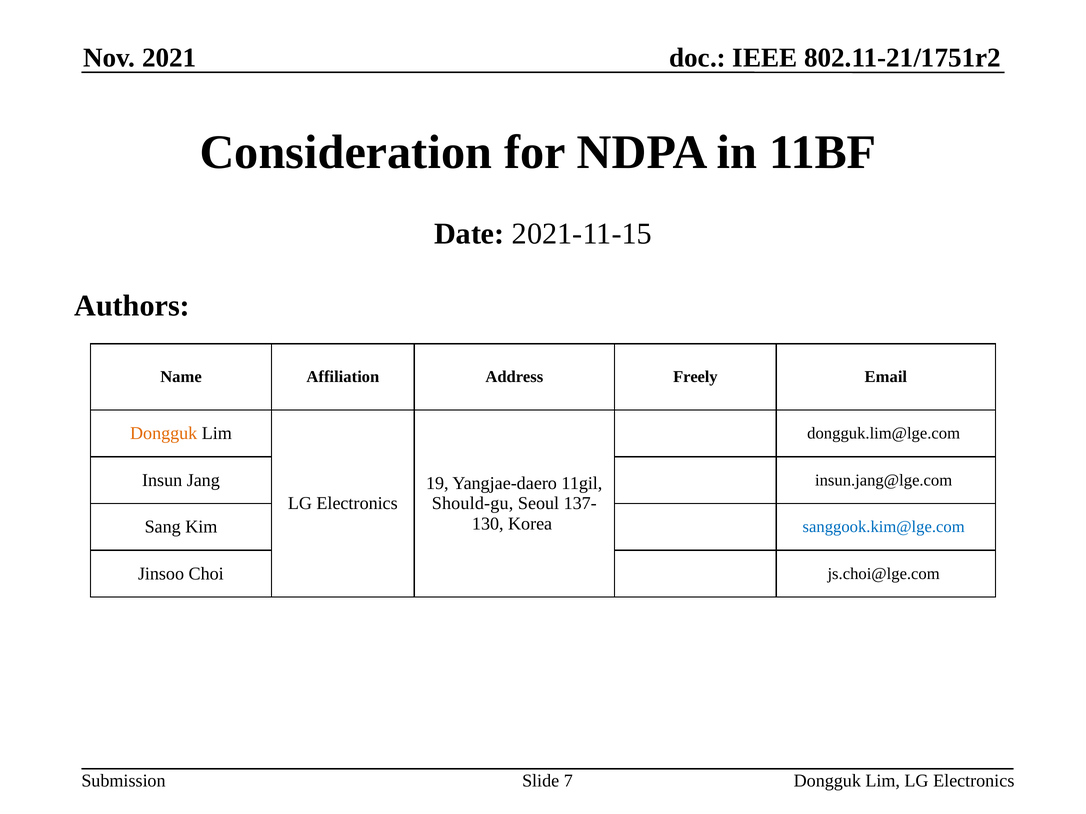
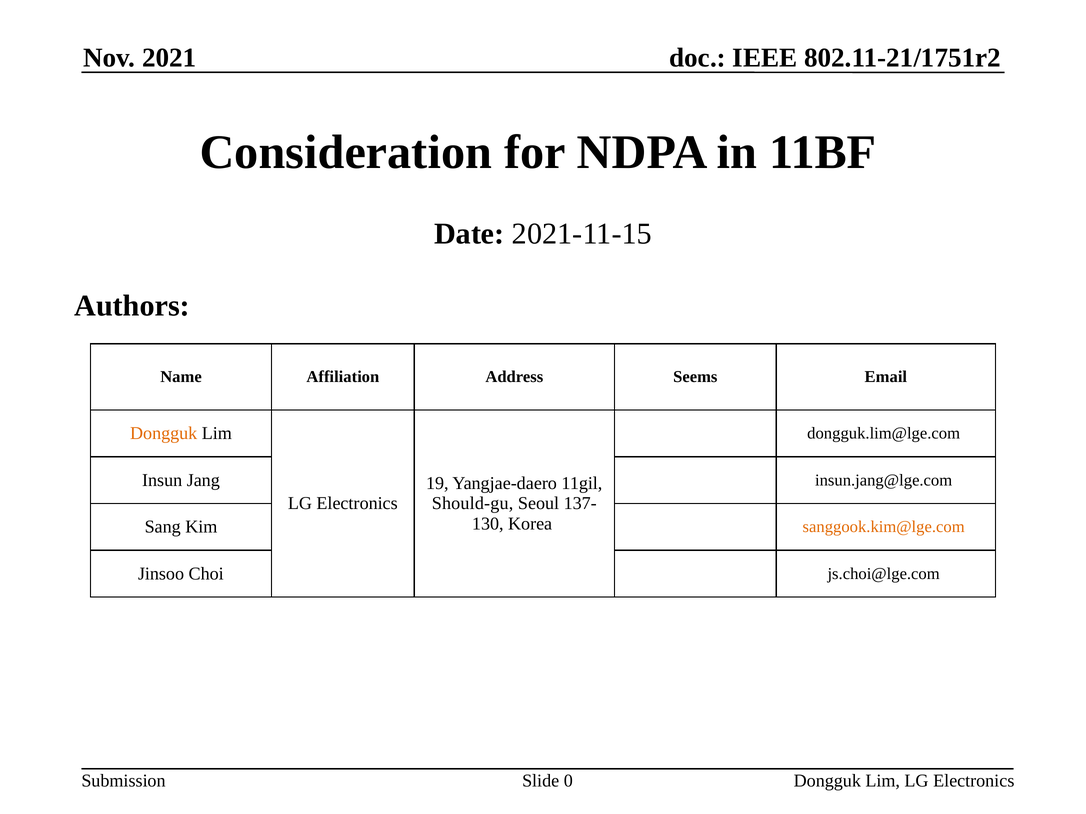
Freely: Freely -> Seems
sanggook.kim@lge.com colour: blue -> orange
7: 7 -> 0
